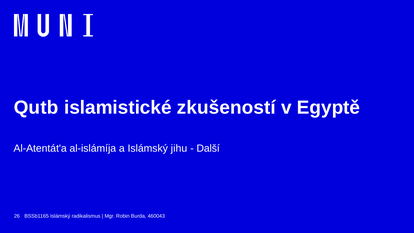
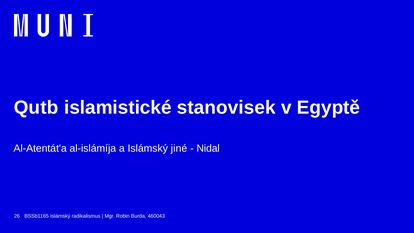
zkušeností: zkušeností -> stanovisek
jihu: jihu -> jiné
Další: Další -> Nidal
